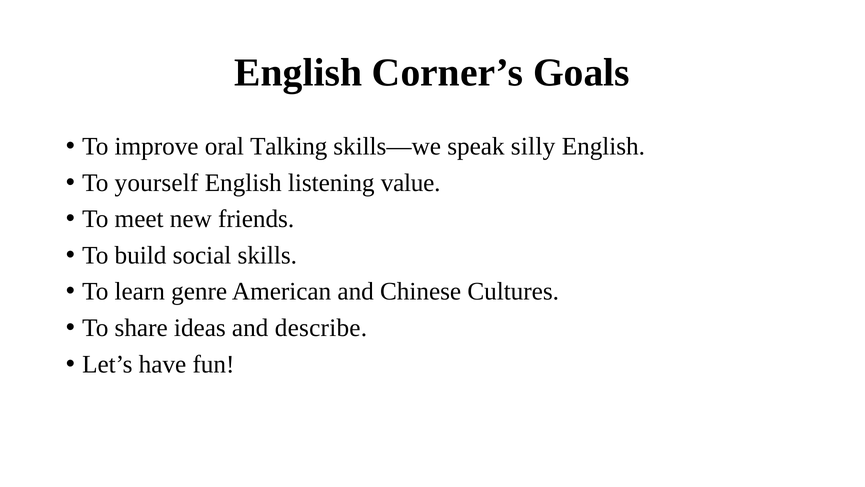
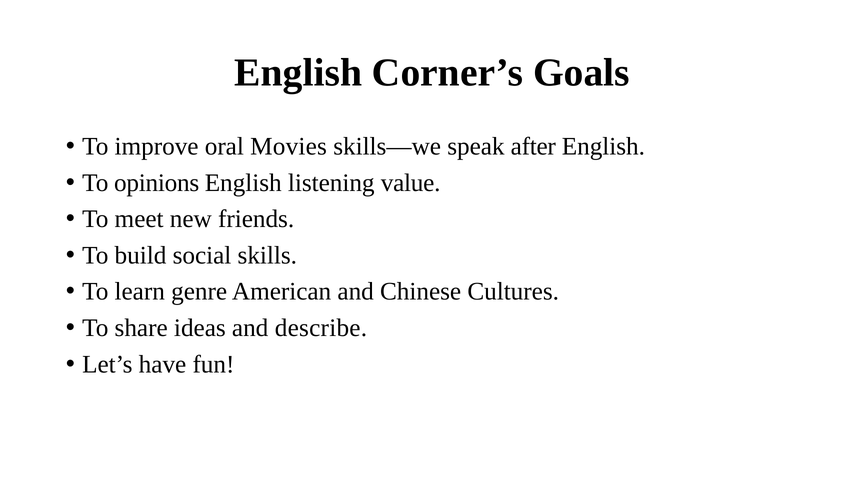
Talking: Talking -> Movies
silly: silly -> after
yourself: yourself -> opinions
